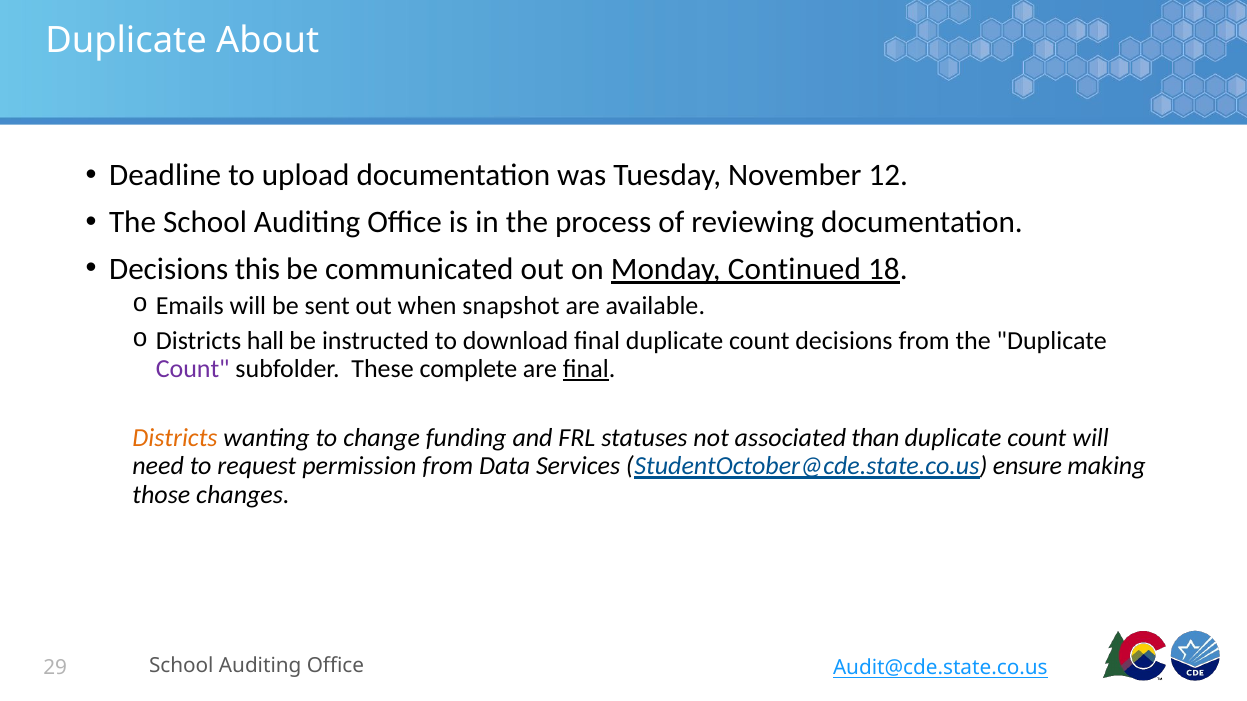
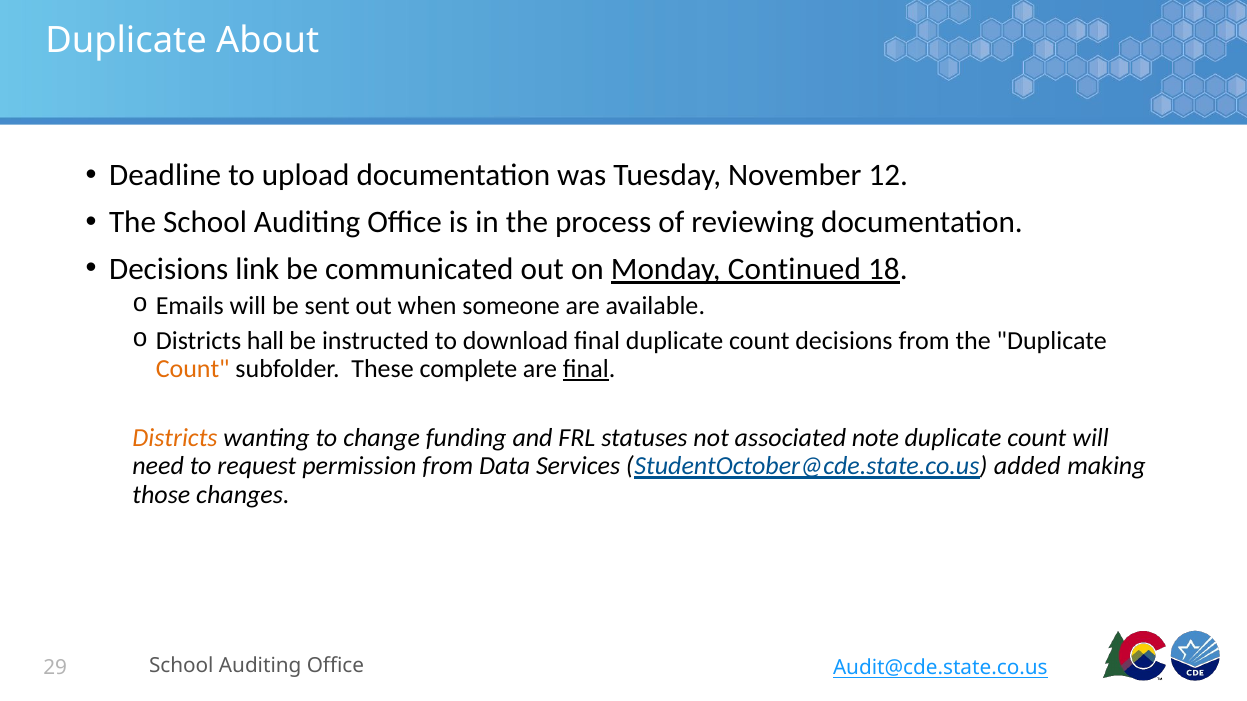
this: this -> link
snapshot: snapshot -> someone
Count at (193, 369) colour: purple -> orange
than: than -> note
ensure: ensure -> added
